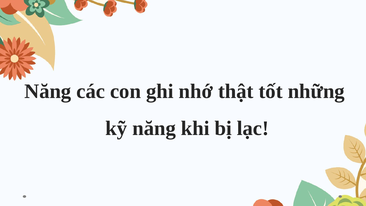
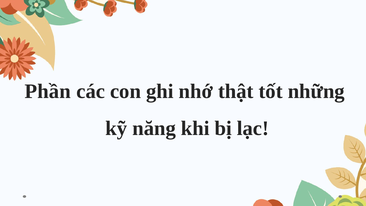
Năng at (48, 91): Năng -> Phần
